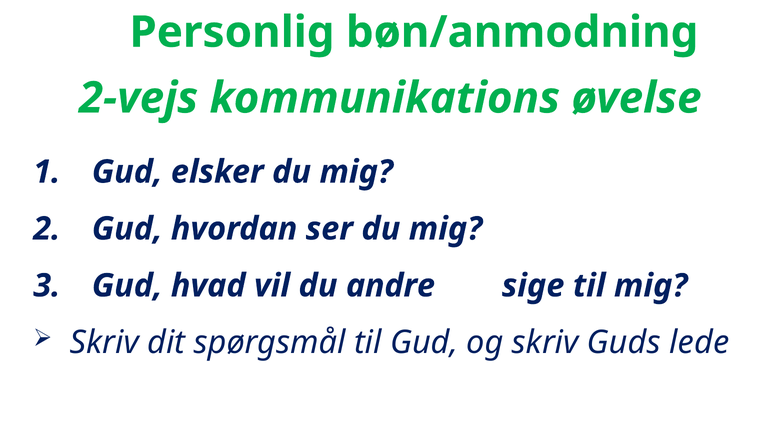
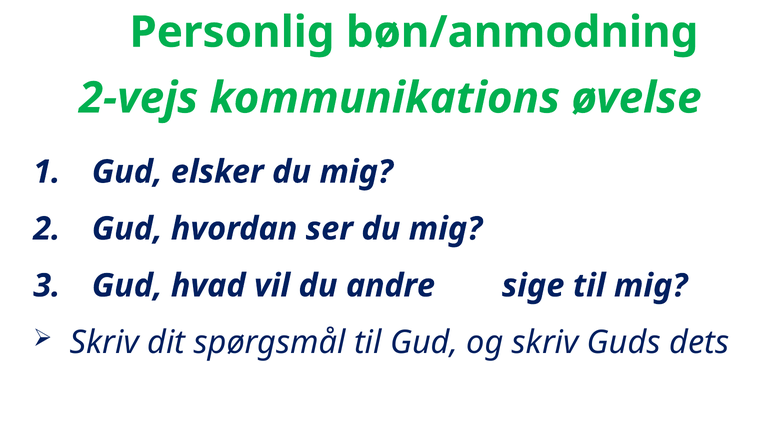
lede: lede -> dets
